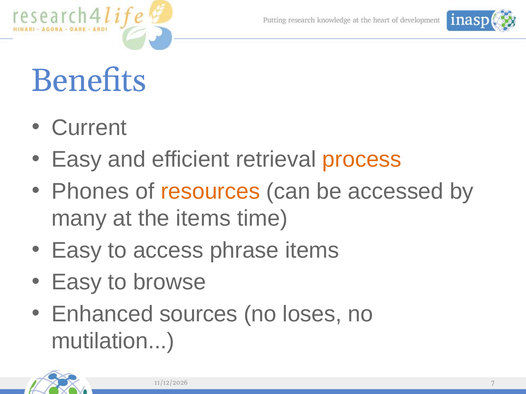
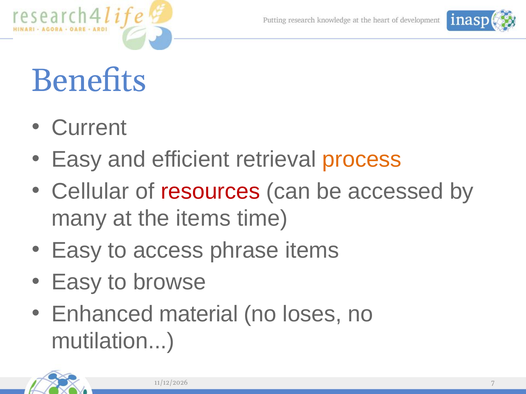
Phones: Phones -> Cellular
resources colour: orange -> red
sources: sources -> material
